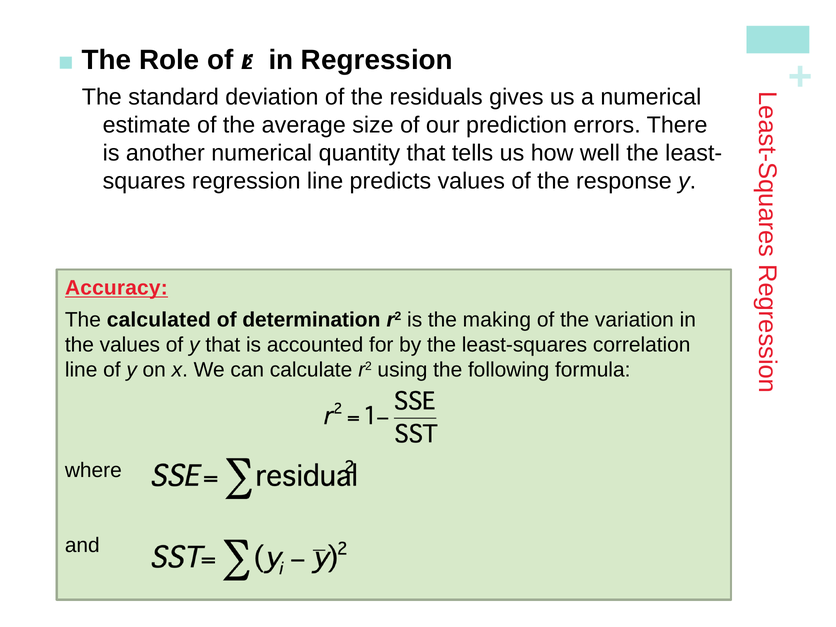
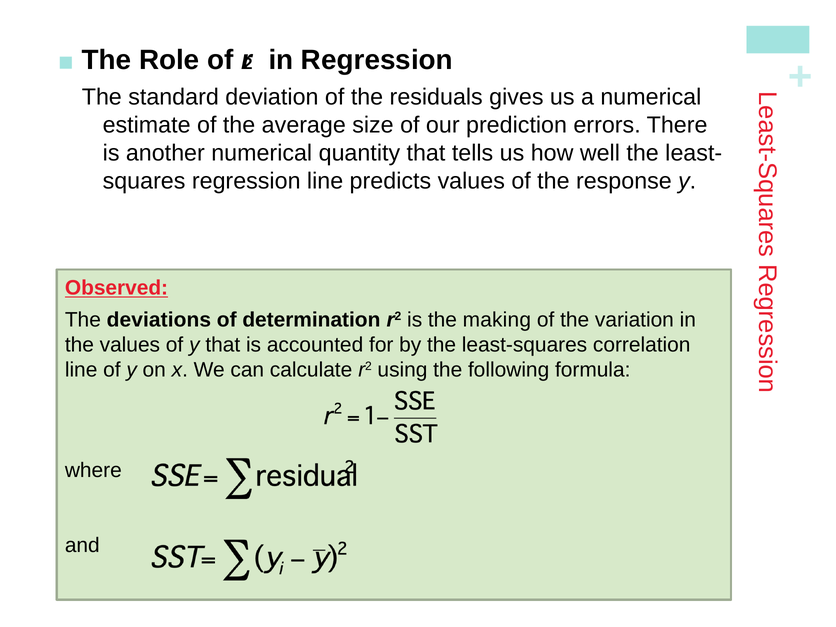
Accuracy: Accuracy -> Observed
calculated: calculated -> deviations
